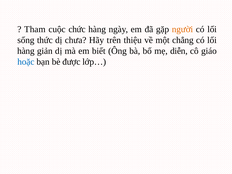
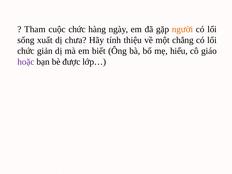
thức: thức -> xuất
trên: trên -> tính
hàng at (26, 51): hàng -> chức
diễn: diễn -> hiểu
hoặc colour: blue -> purple
